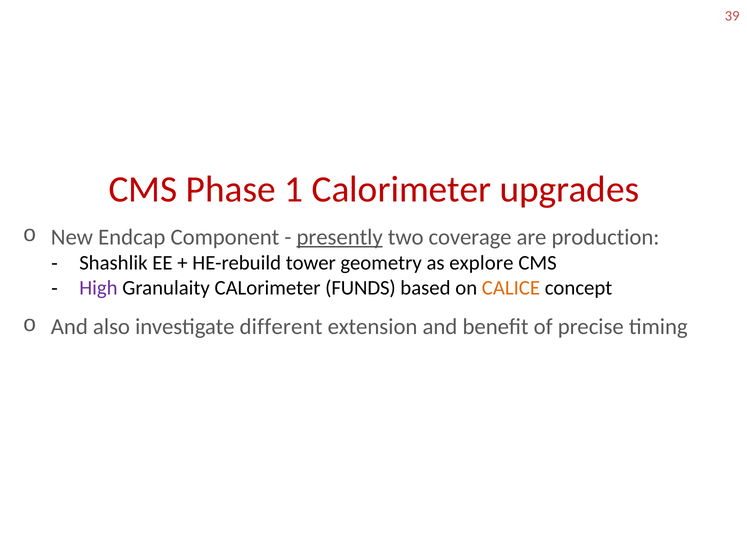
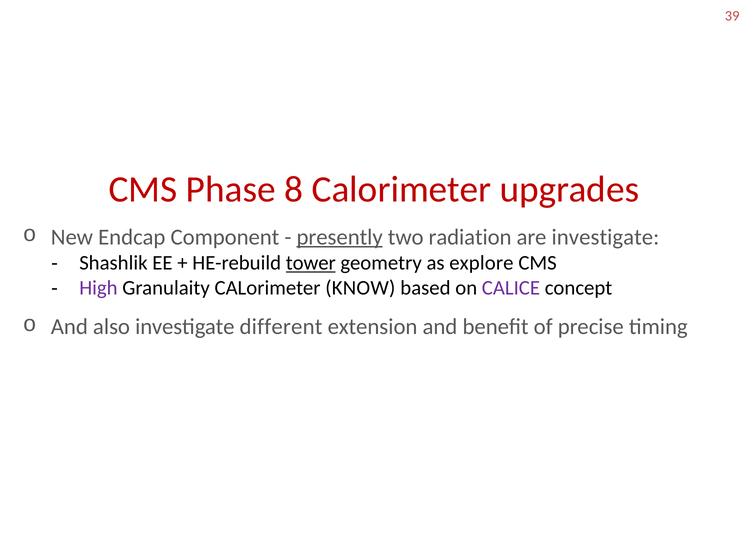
1: 1 -> 8
coverage: coverage -> radiation
are production: production -> investigate
tower underline: none -> present
FUNDS: FUNDS -> KNOW
CALICE colour: orange -> purple
